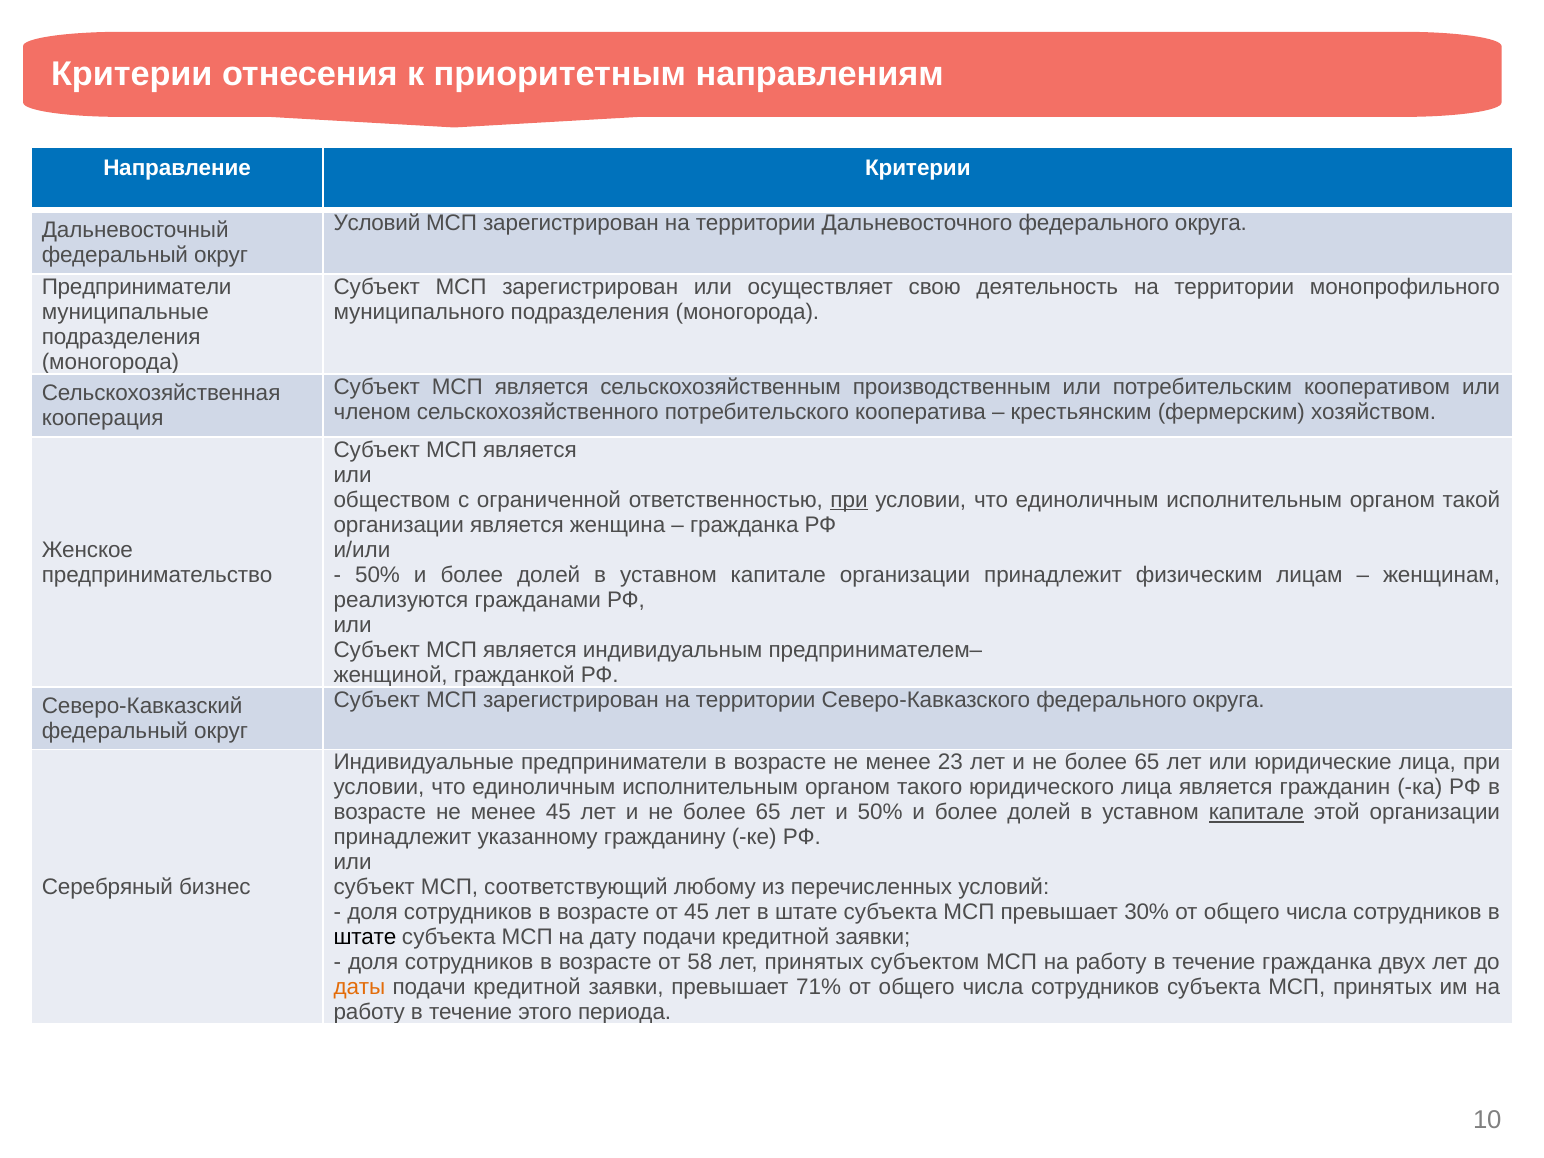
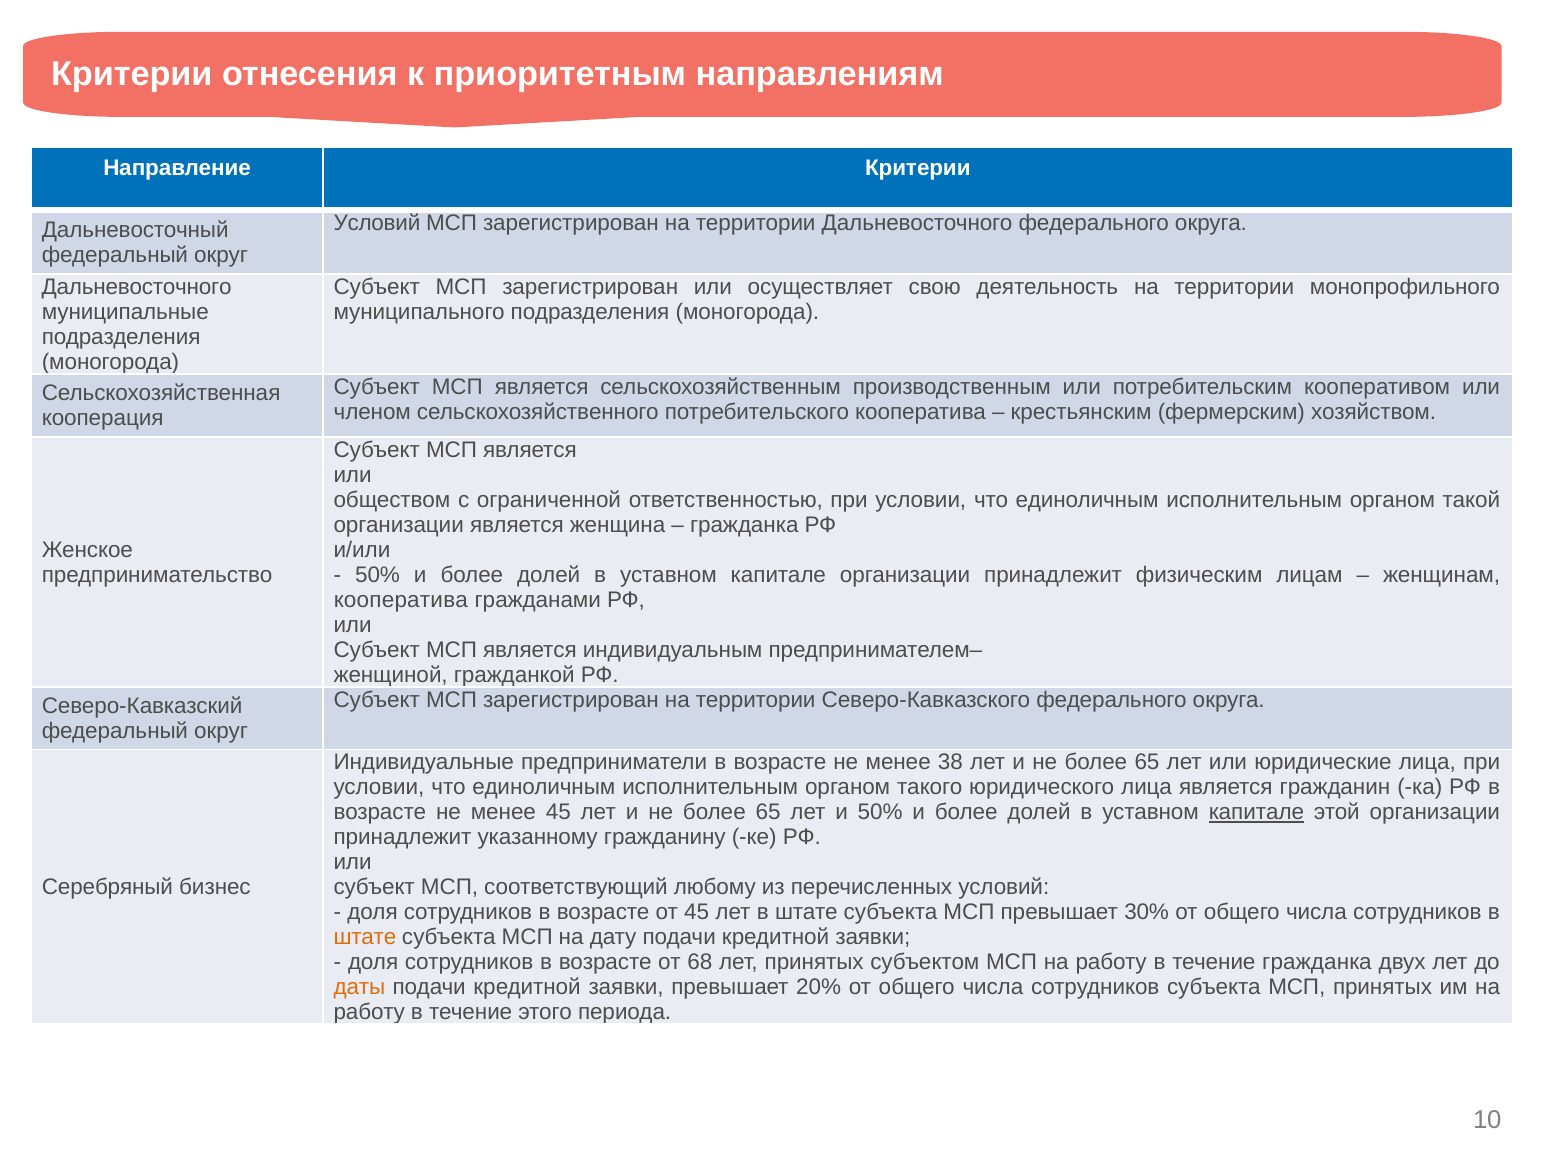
Предприниматели at (137, 287): Предприниматели -> Дальневосточного
при at (849, 500) underline: present -> none
реализуются at (401, 600): реализуются -> кооператива
23: 23 -> 38
штате at (365, 937) colour: black -> orange
58: 58 -> 68
71%: 71% -> 20%
